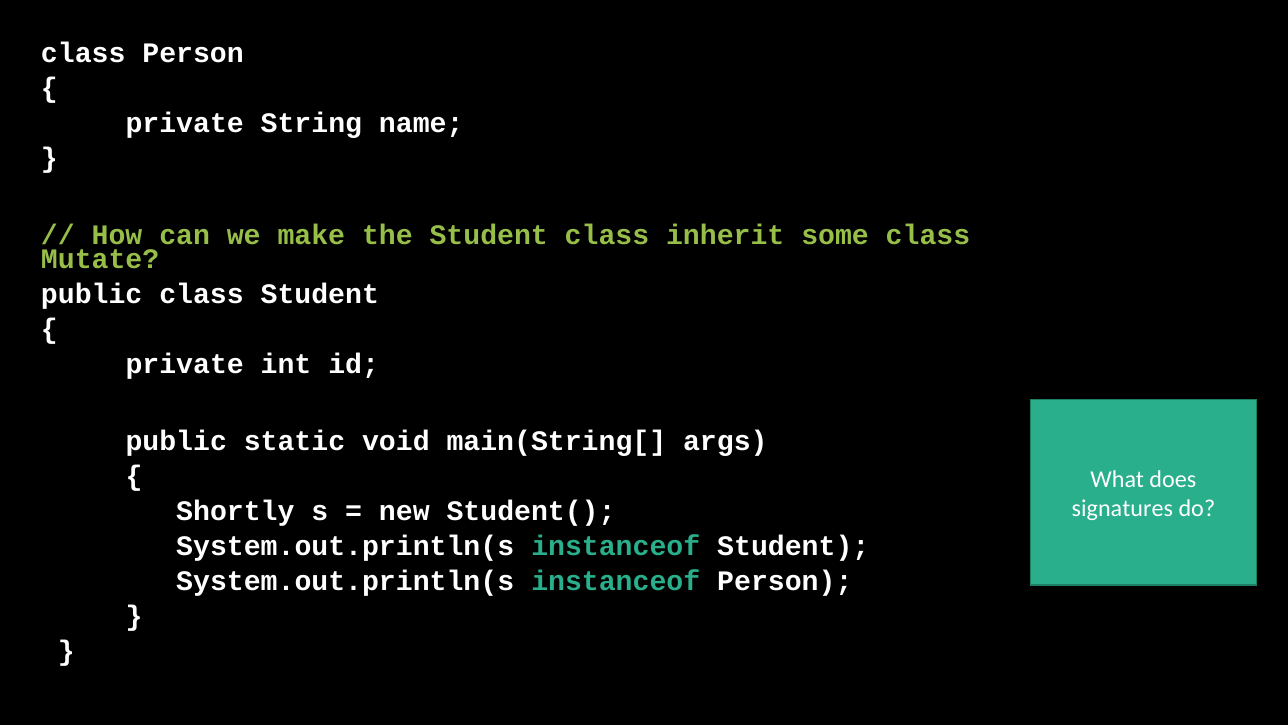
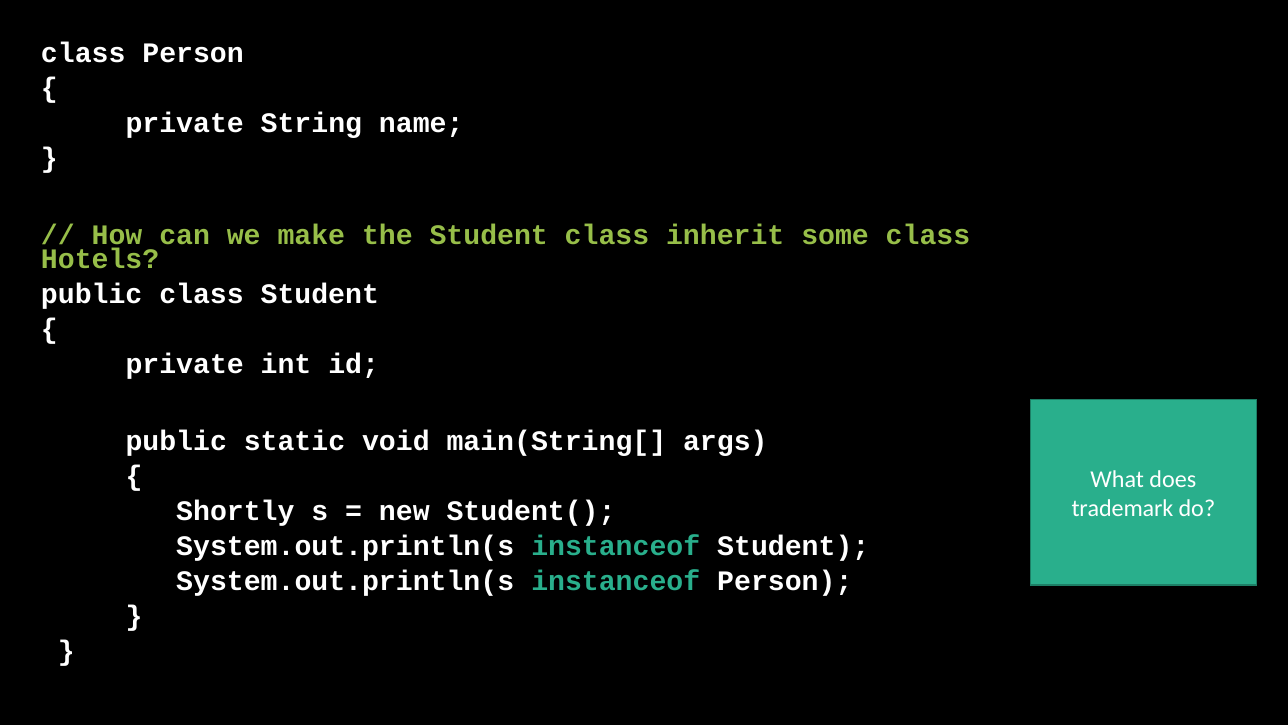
Mutate: Mutate -> Hotels
signatures: signatures -> trademark
